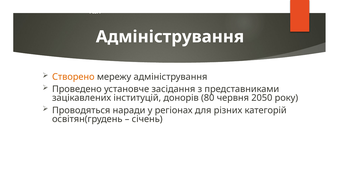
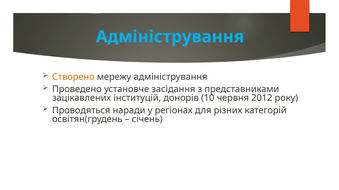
Адміністрування at (170, 37) colour: white -> light blue
80: 80 -> 10
2050: 2050 -> 2012
